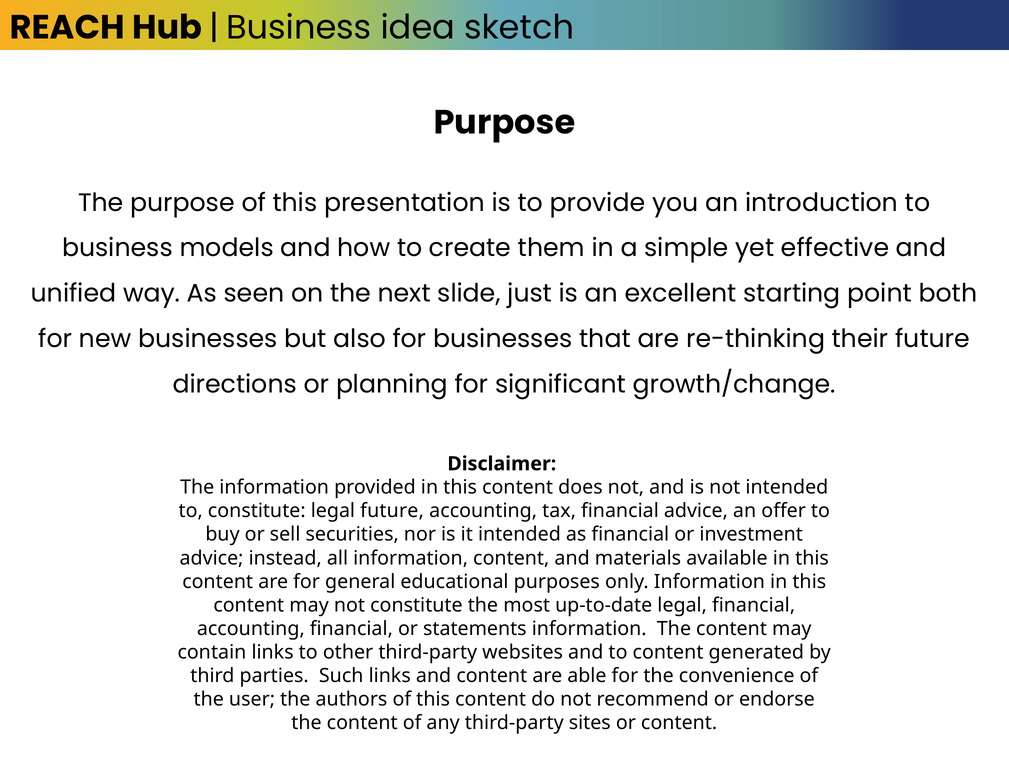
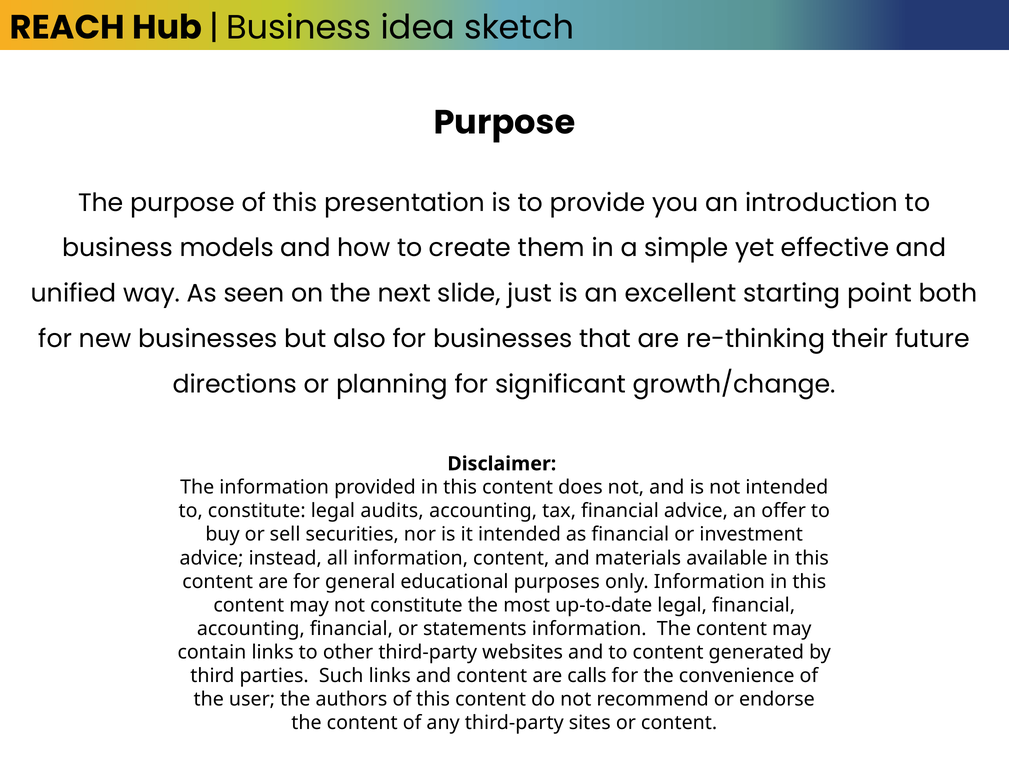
legal future: future -> audits
able: able -> calls
